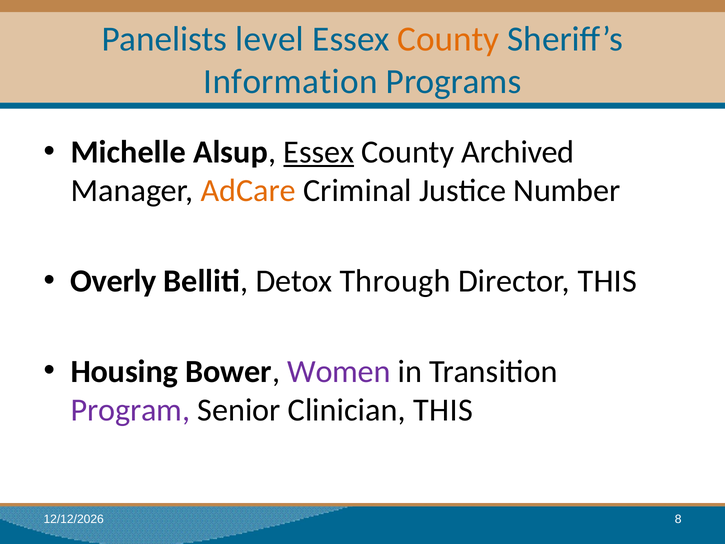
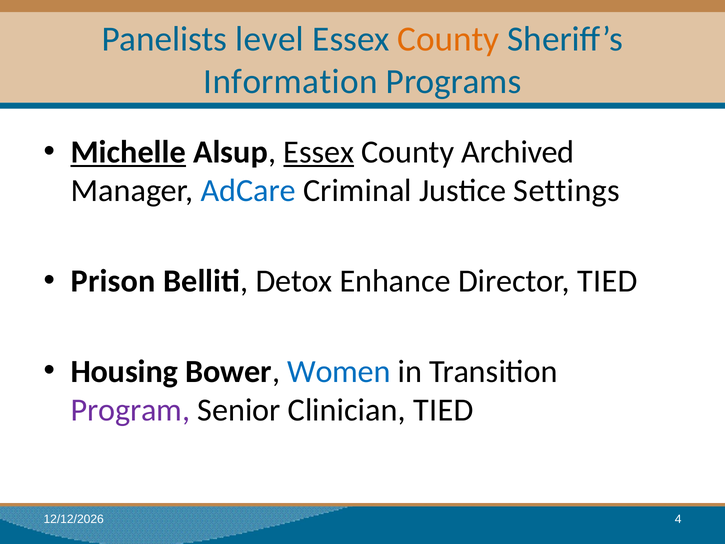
Michelle underline: none -> present
AdCare colour: orange -> blue
Number: Number -> Settings
Overly: Overly -> Prison
Through: Through -> Enhance
Director THIS: THIS -> TIED
Women colour: purple -> blue
Clinician THIS: THIS -> TIED
8: 8 -> 4
